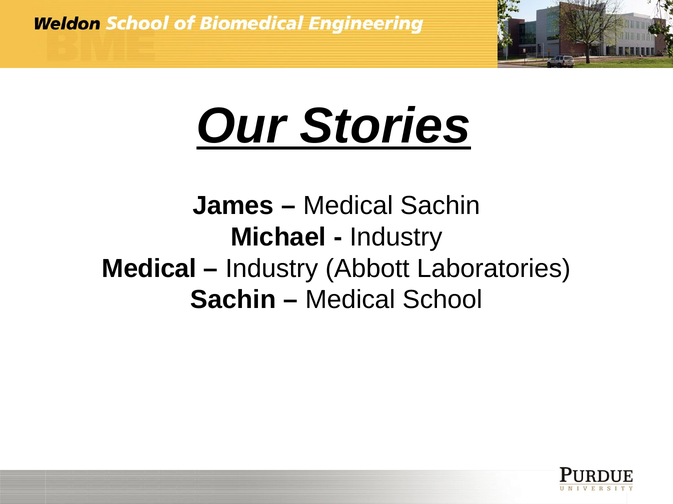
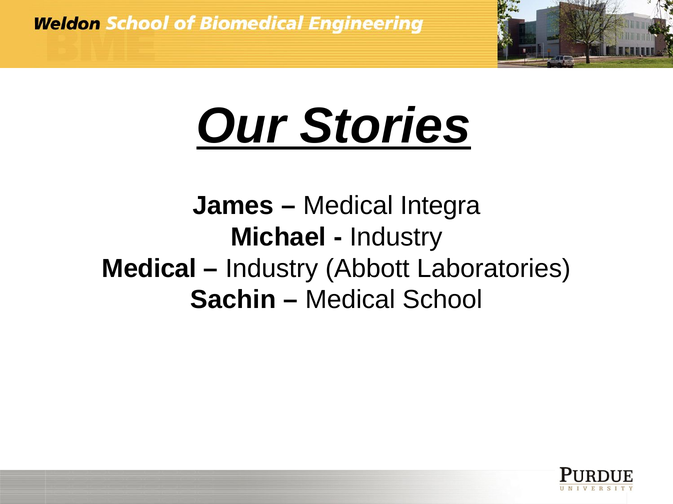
Medical Sachin: Sachin -> Integra
